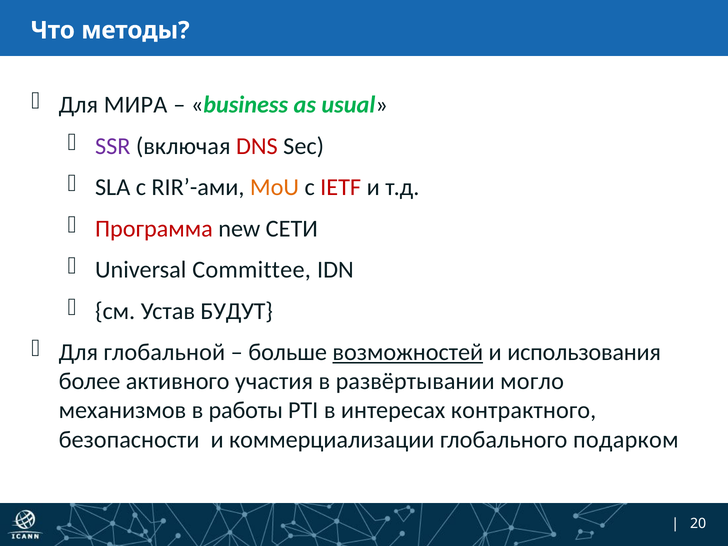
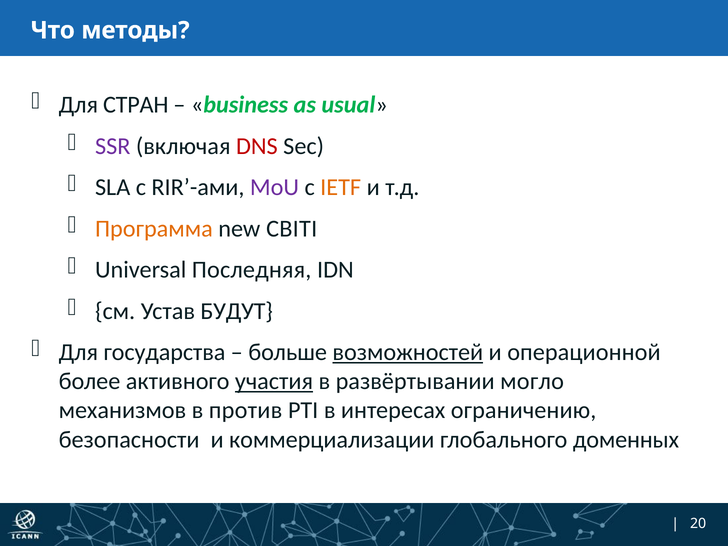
МИРА: МИРА -> СТРАН
MoU colour: orange -> purple
IETF colour: red -> orange
Программа colour: red -> orange
СЕТИ: СЕТИ -> СВІТІ
Committee: Committee -> Последняя
глобальной: глобальной -> государства
использования: использования -> операционной
участия underline: none -> present
работы: работы -> против
контрактного: контрактного -> ограничению
подарком: подарком -> доменных
